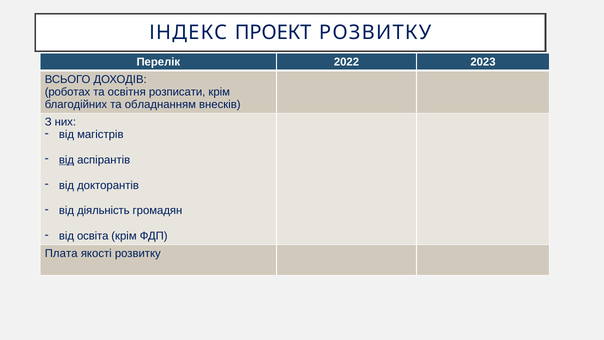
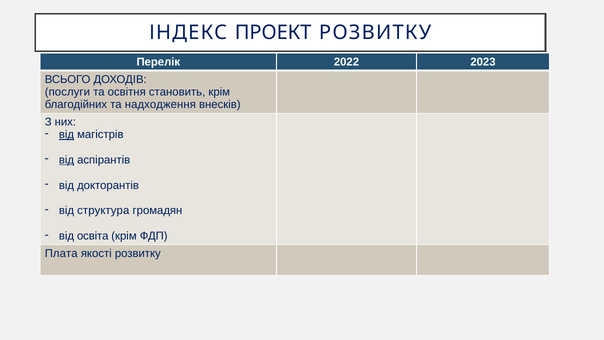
роботах: роботах -> послуги
розписати: розписати -> становить
обладнанням: обладнанням -> надходження
від at (66, 134) underline: none -> present
діяльність: діяльність -> структура
